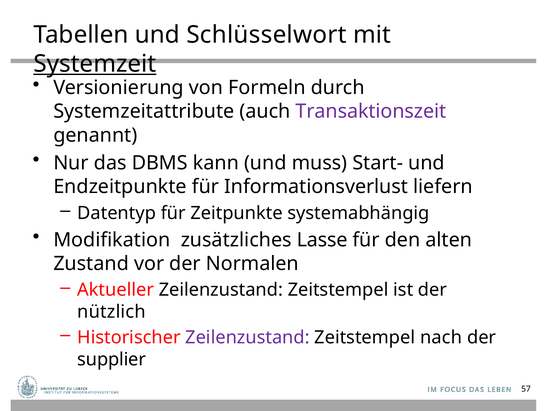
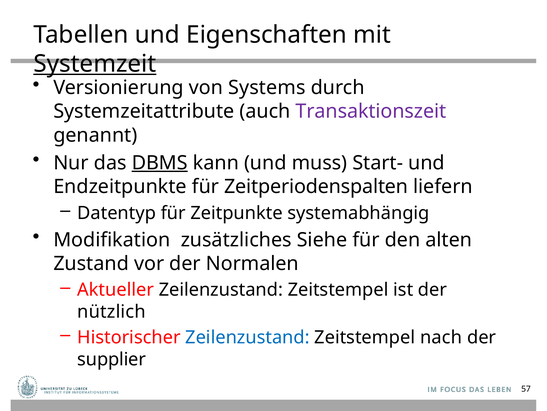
Schlüsselwort: Schlüsselwort -> Eigenschaften
Formeln: Formeln -> Systems
DBMS underline: none -> present
Informationsverlust: Informationsverlust -> Zeitperiodenspalten
Lasse: Lasse -> Siehe
Zeilenzustand at (247, 337) colour: purple -> blue
